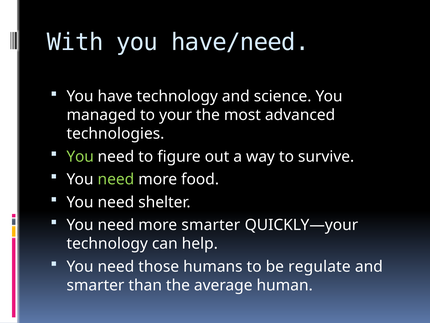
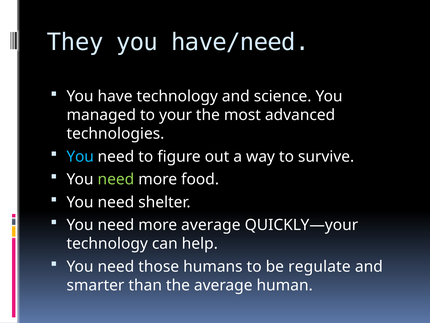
With: With -> They
You at (80, 156) colour: light green -> light blue
more smarter: smarter -> average
